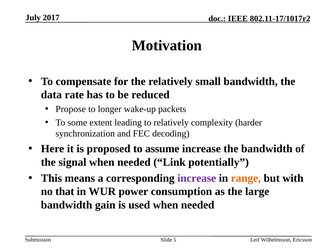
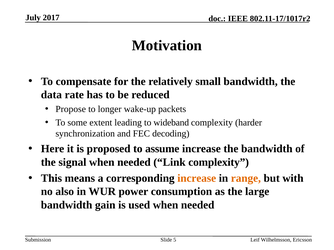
to relatively: relatively -> wideband
Link potentially: potentially -> complexity
increase at (197, 179) colour: purple -> orange
that: that -> also
